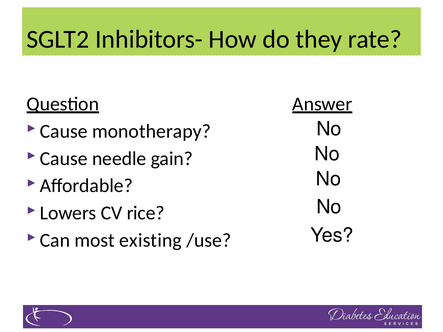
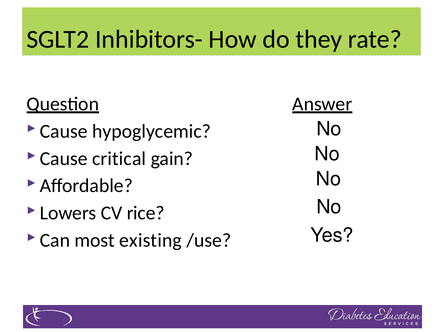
monotherapy: monotherapy -> hypoglycemic
needle: needle -> critical
